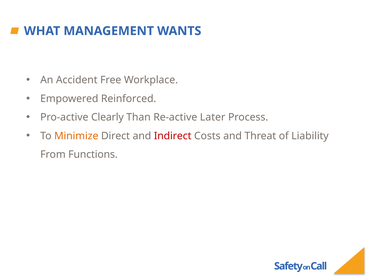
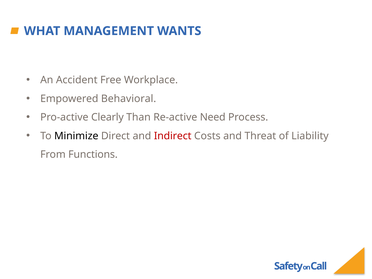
Reinforced: Reinforced -> Behavioral
Later: Later -> Need
Minimize colour: orange -> black
